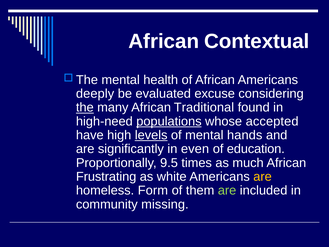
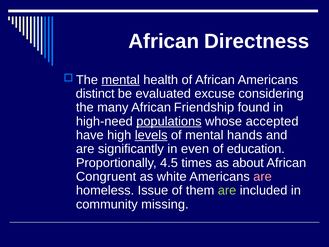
Contextual: Contextual -> Directness
mental at (121, 80) underline: none -> present
deeply: deeply -> distinct
the underline: present -> none
Traditional: Traditional -> Friendship
9.5: 9.5 -> 4.5
much: much -> about
Frustrating: Frustrating -> Congruent
are at (263, 177) colour: yellow -> pink
Form: Form -> Issue
